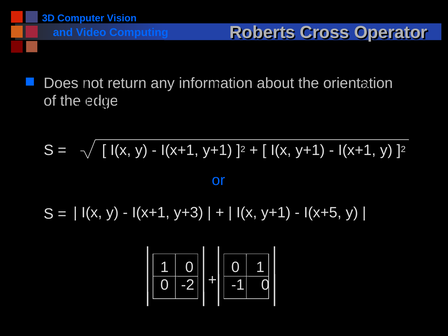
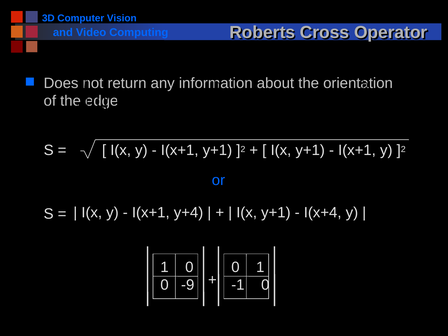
y+3: y+3 -> y+4
I(x+5: I(x+5 -> I(x+4
-2: -2 -> -9
